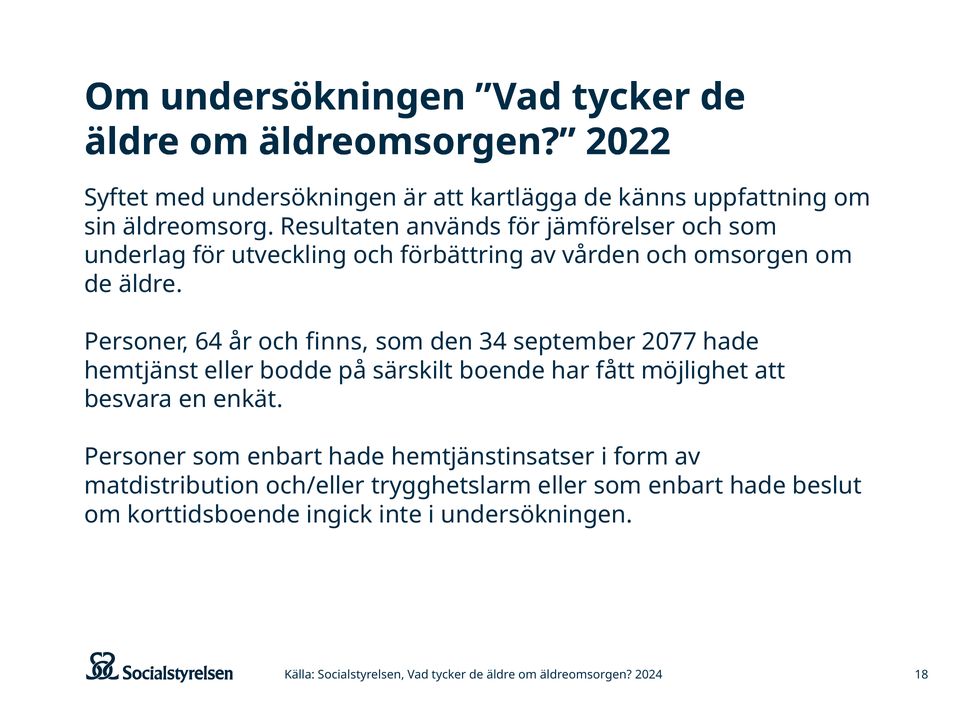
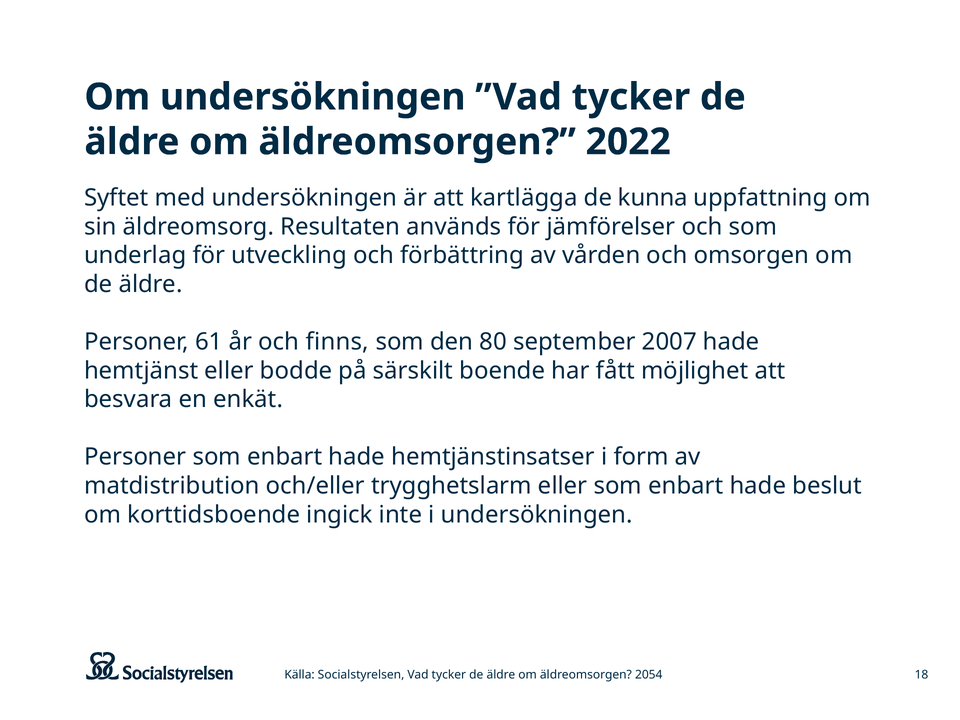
känns: känns -> kunna
64: 64 -> 61
34: 34 -> 80
2077: 2077 -> 2007
2024: 2024 -> 2054
